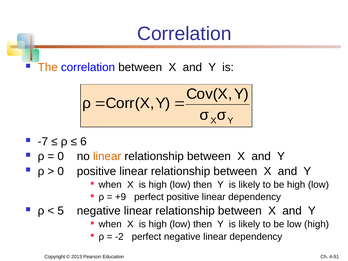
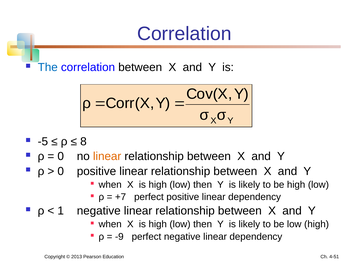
The colour: orange -> blue
-7: -7 -> -5
6: 6 -> 8
+9: +9 -> +7
5: 5 -> 1
-2: -2 -> -9
